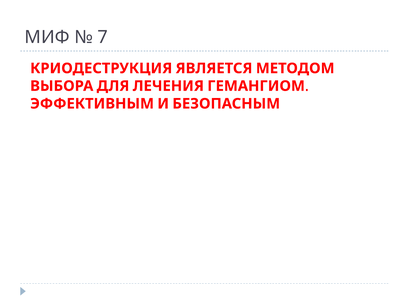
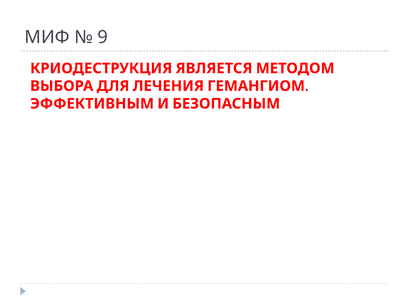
7: 7 -> 9
